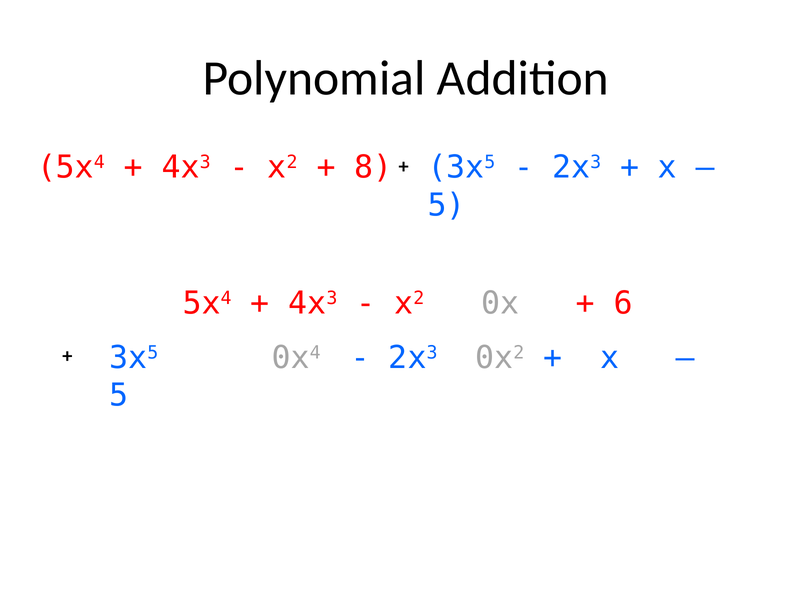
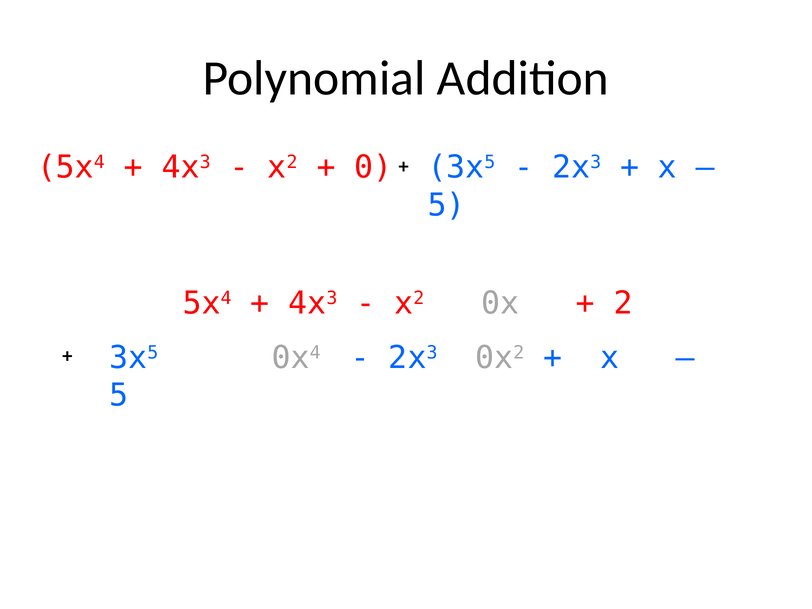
8: 8 -> 0
6: 6 -> 2
